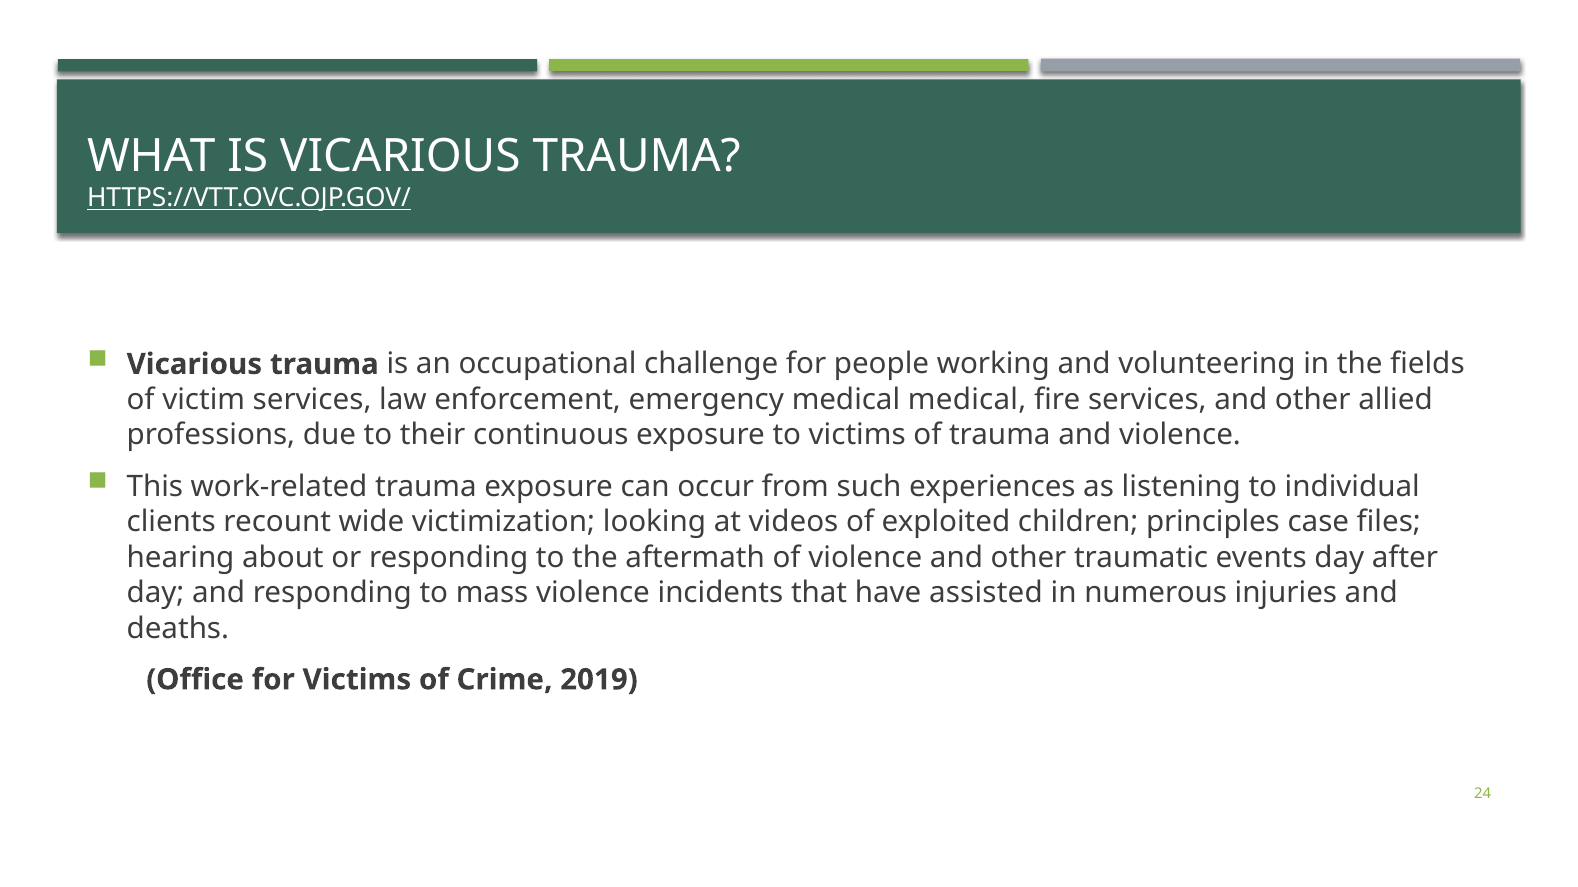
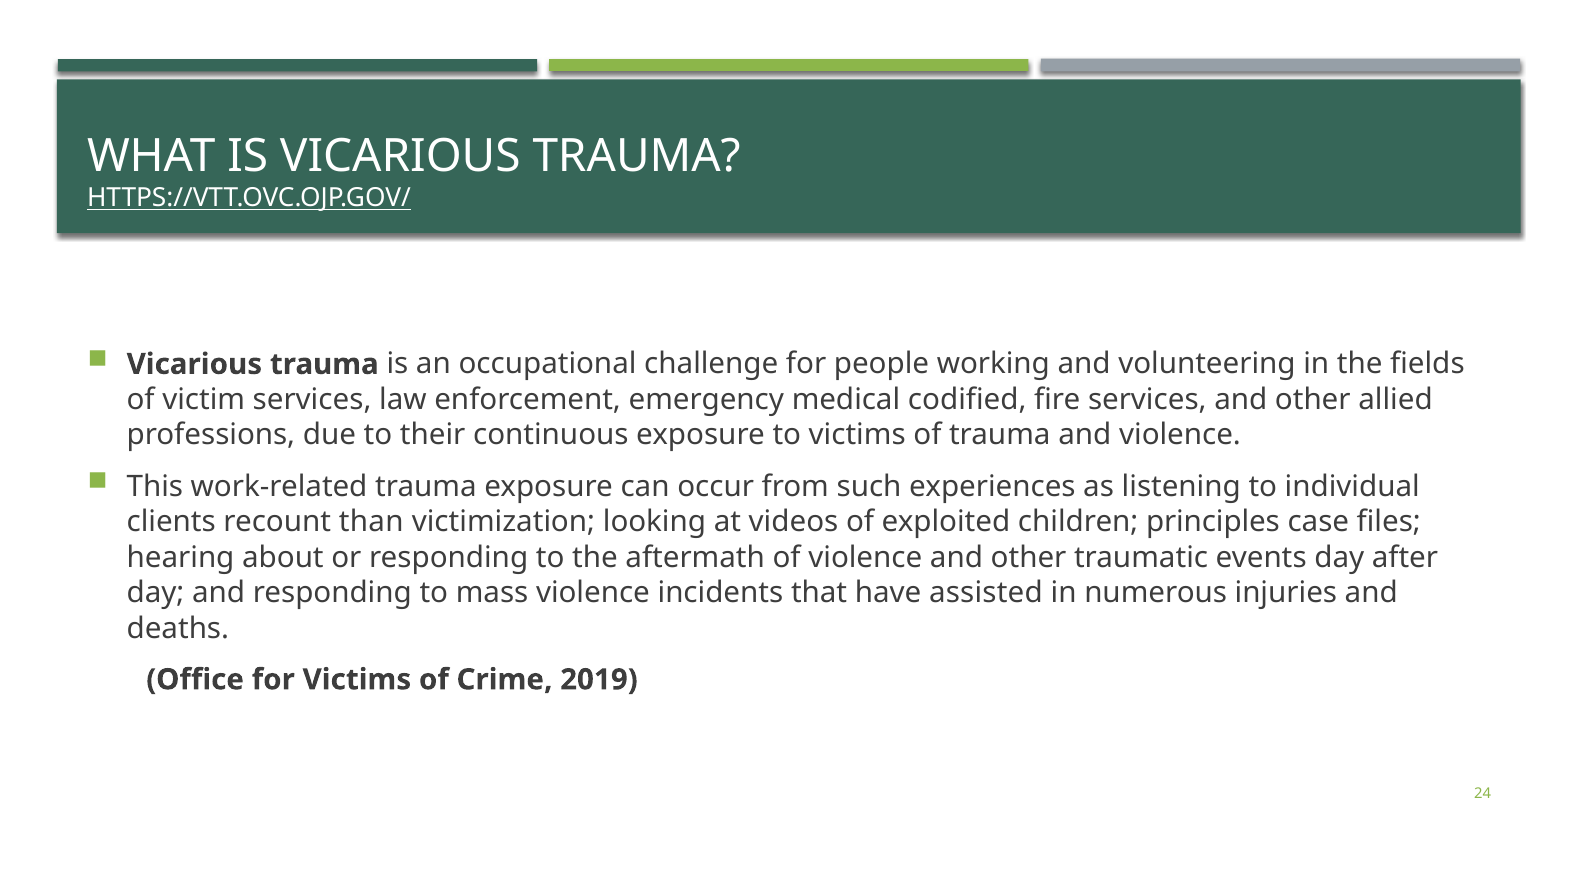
medical medical: medical -> codified
wide: wide -> than
